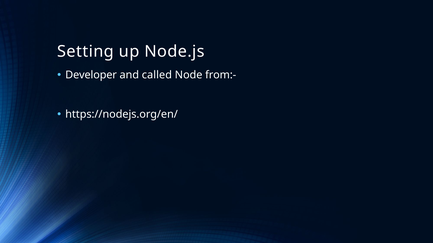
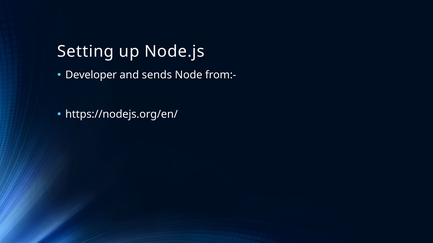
called: called -> sends
